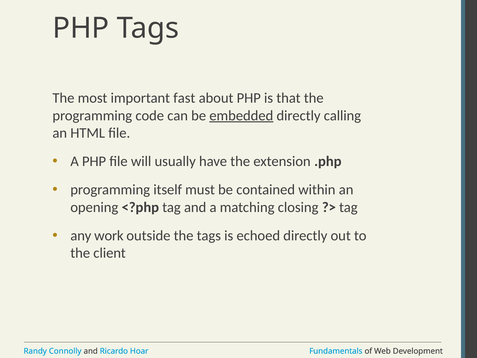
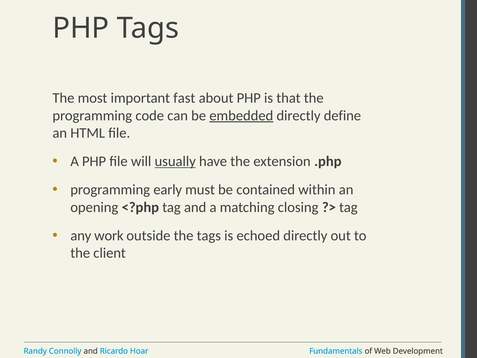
calling: calling -> define
usually underline: none -> present
itself: itself -> early
